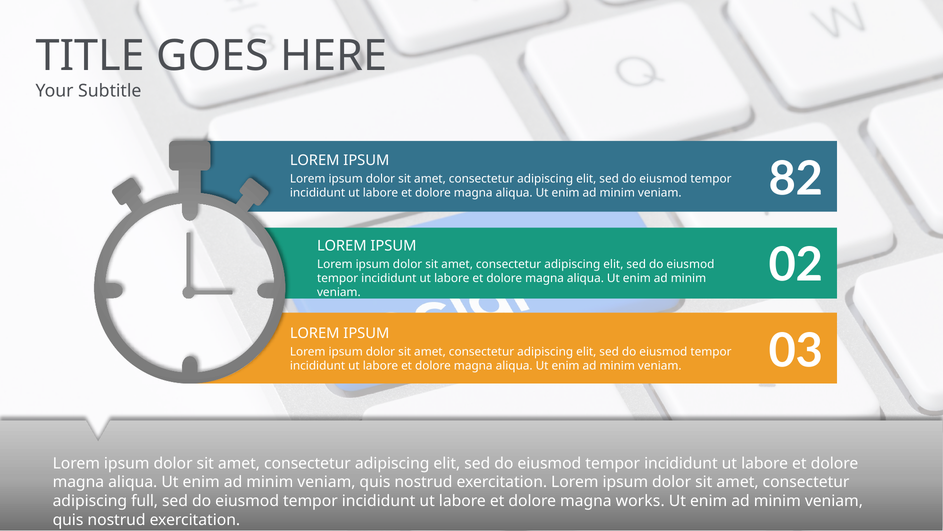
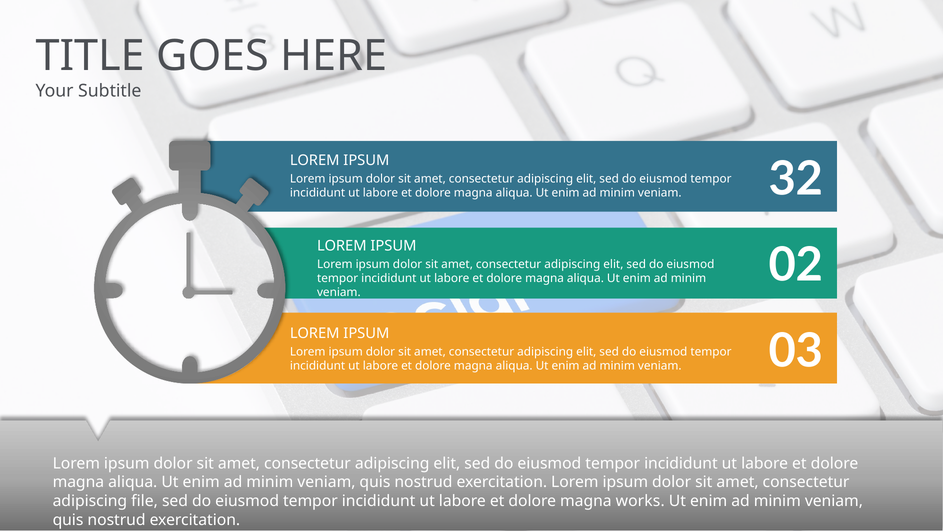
82: 82 -> 32
full: full -> file
